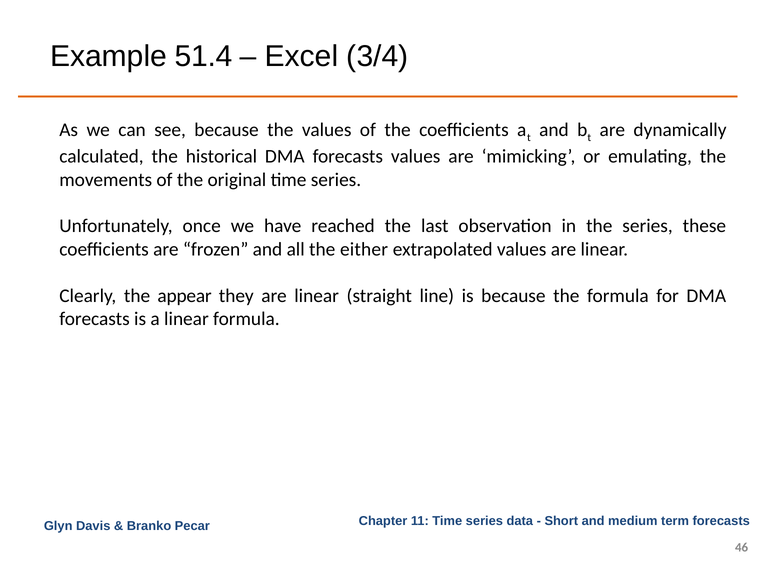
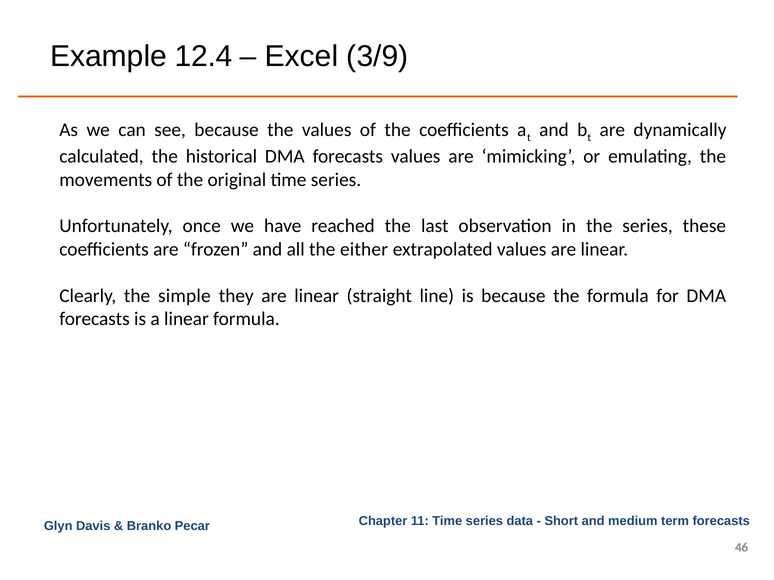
51.4: 51.4 -> 12.4
3/4: 3/4 -> 3/9
appear: appear -> simple
